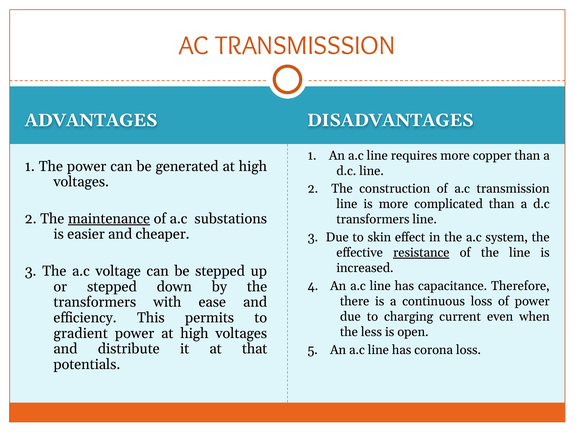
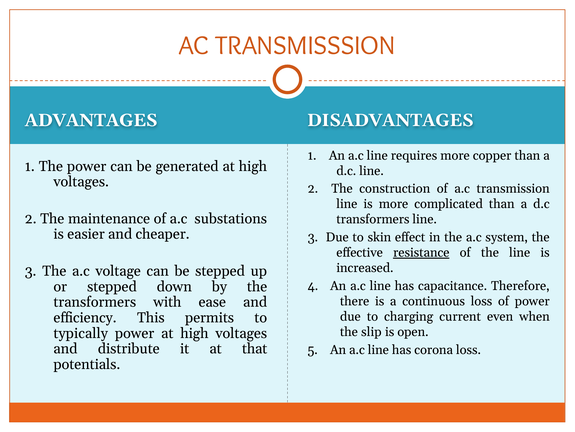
maintenance underline: present -> none
less: less -> slip
gradient: gradient -> typically
